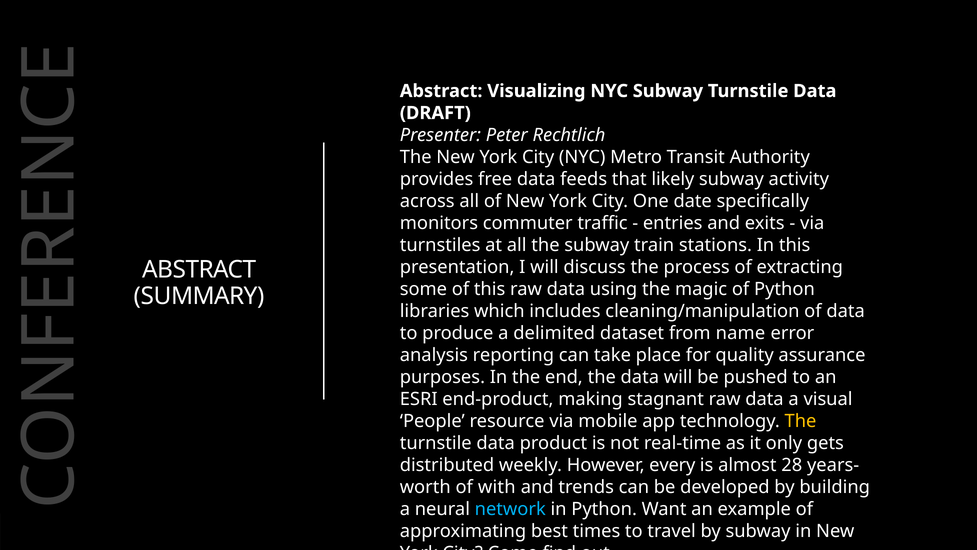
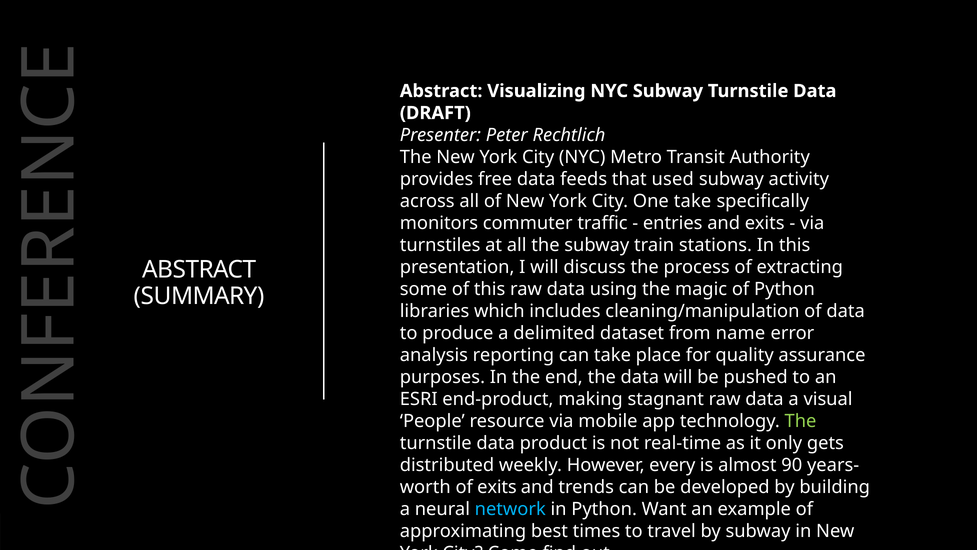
likely: likely -> used
One date: date -> take
The at (800, 421) colour: yellow -> light green
28: 28 -> 90
of with: with -> exits
